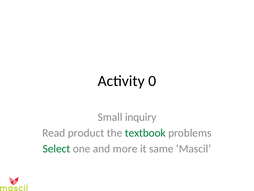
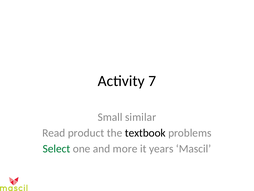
0: 0 -> 7
inquiry: inquiry -> similar
textbook colour: green -> black
same: same -> years
